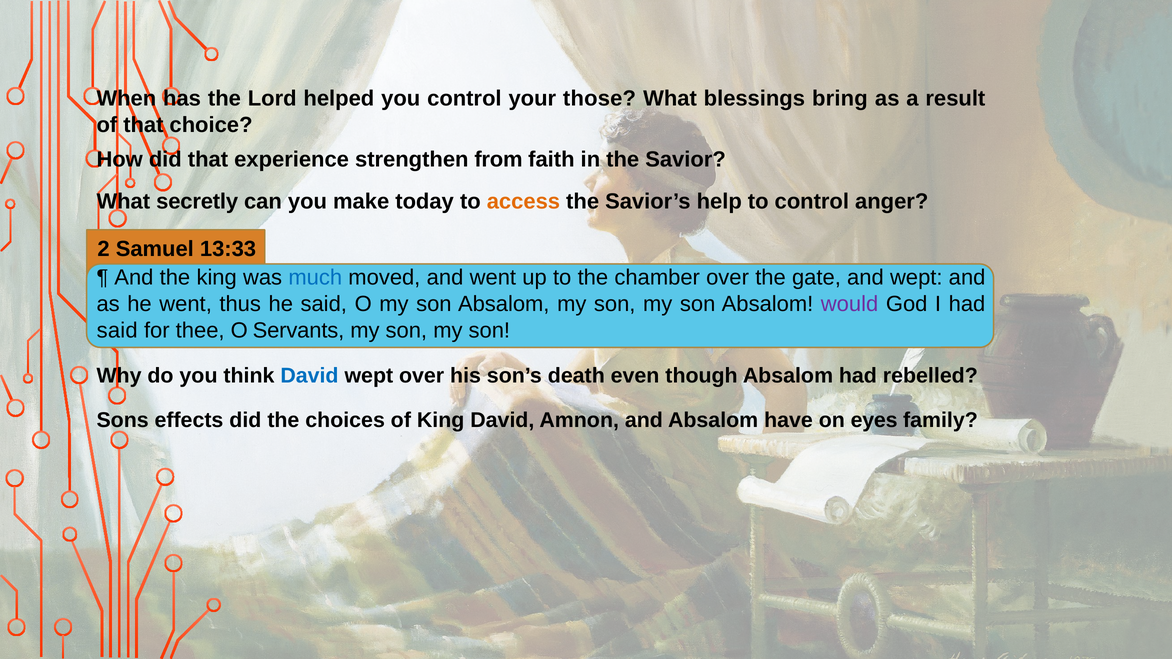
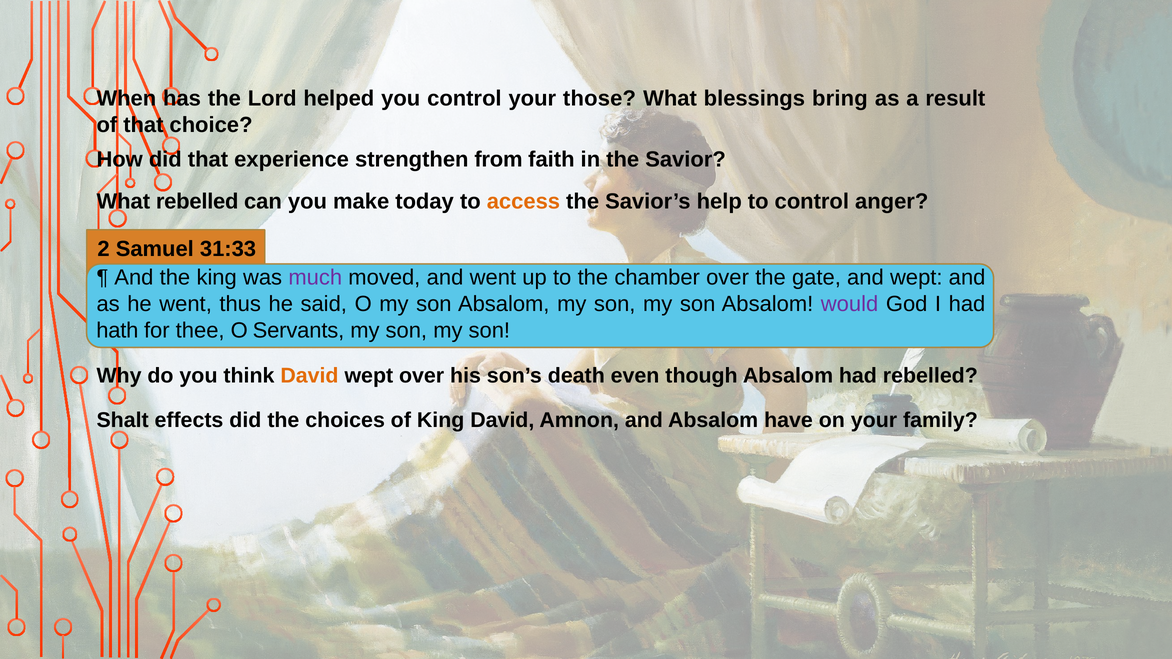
What secretly: secretly -> rebelled
13:33: 13:33 -> 31:33
much colour: blue -> purple
said at (117, 331): said -> hath
David at (309, 376) colour: blue -> orange
Sons: Sons -> Shalt
on eyes: eyes -> your
